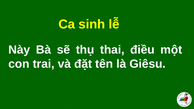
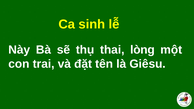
điều: điều -> lòng
